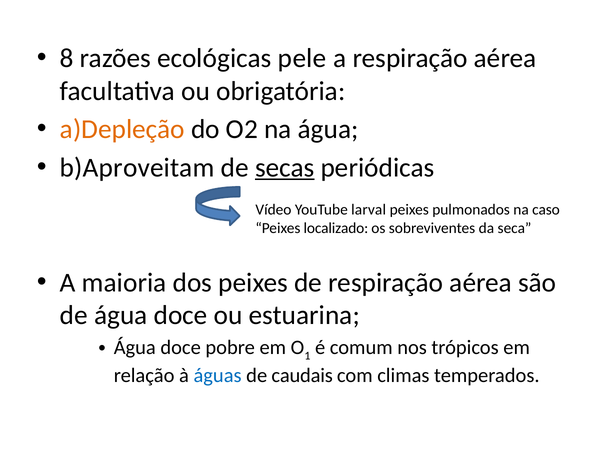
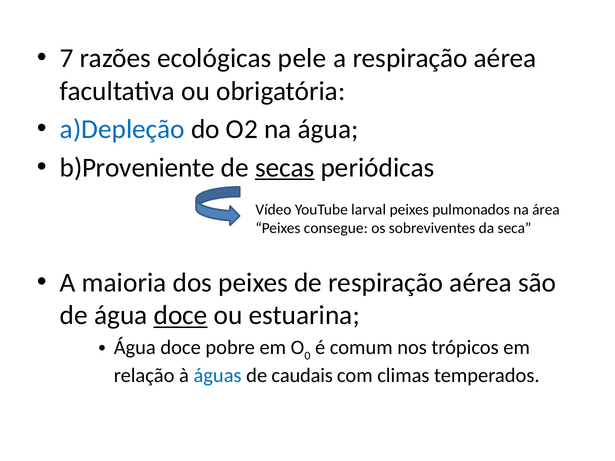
8: 8 -> 7
a)Depleção colour: orange -> blue
b)Aproveitam: b)Aproveitam -> b)Proveniente
caso: caso -> área
localizado: localizado -> consegue
doce at (181, 316) underline: none -> present
1: 1 -> 0
